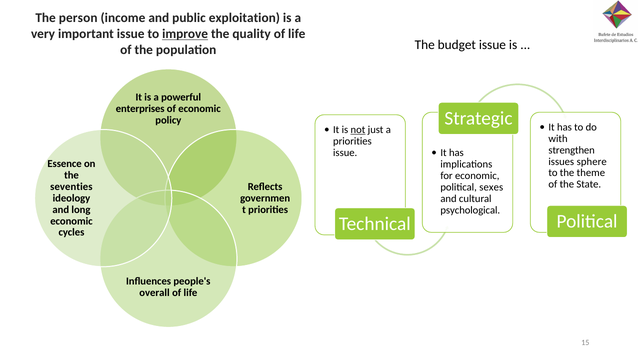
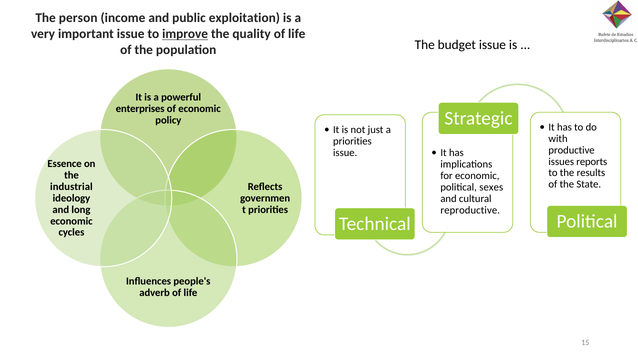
not underline: present -> none
strengthen: strengthen -> productive
sphere: sphere -> reports
theme: theme -> results
seventies: seventies -> industrial
psychological: psychological -> reproductive
overall: overall -> adverb
